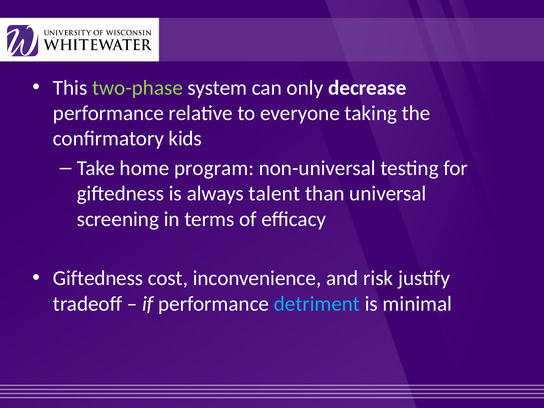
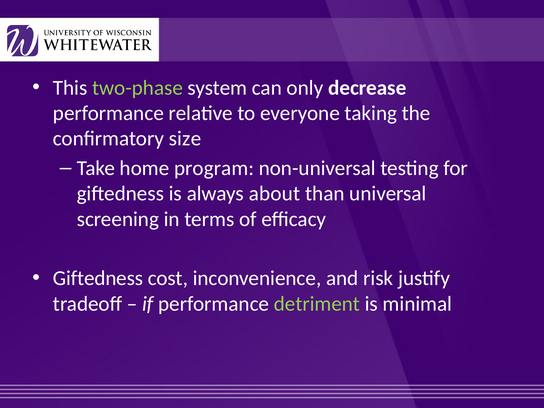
kids: kids -> size
talent: talent -> about
detriment colour: light blue -> light green
